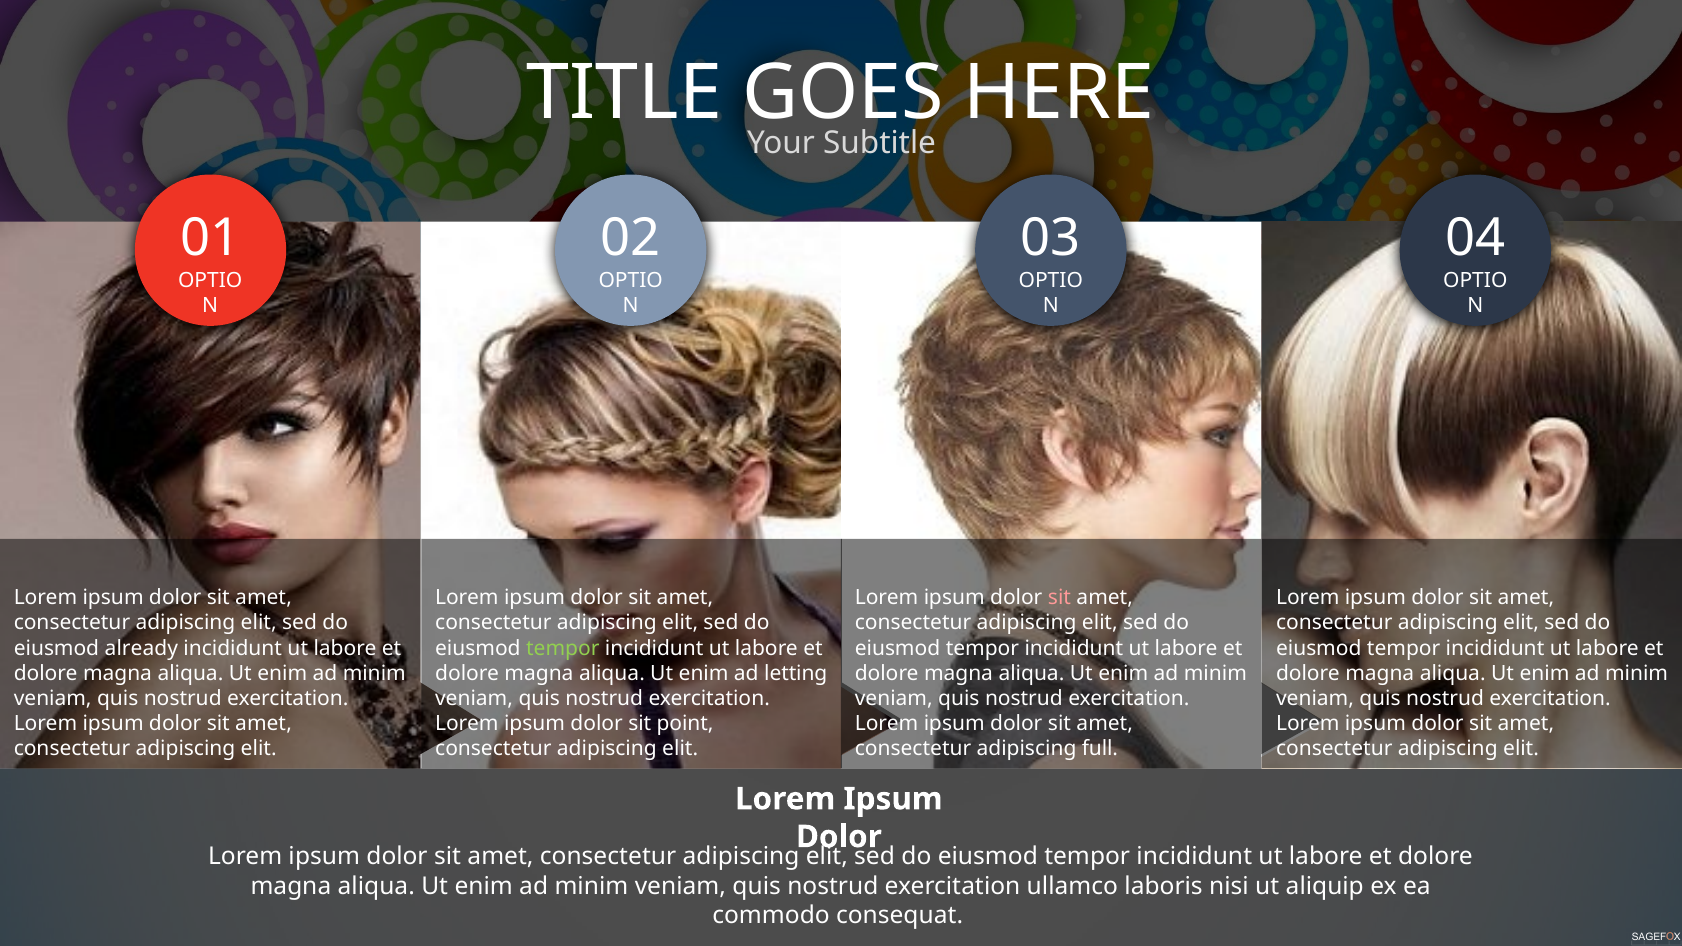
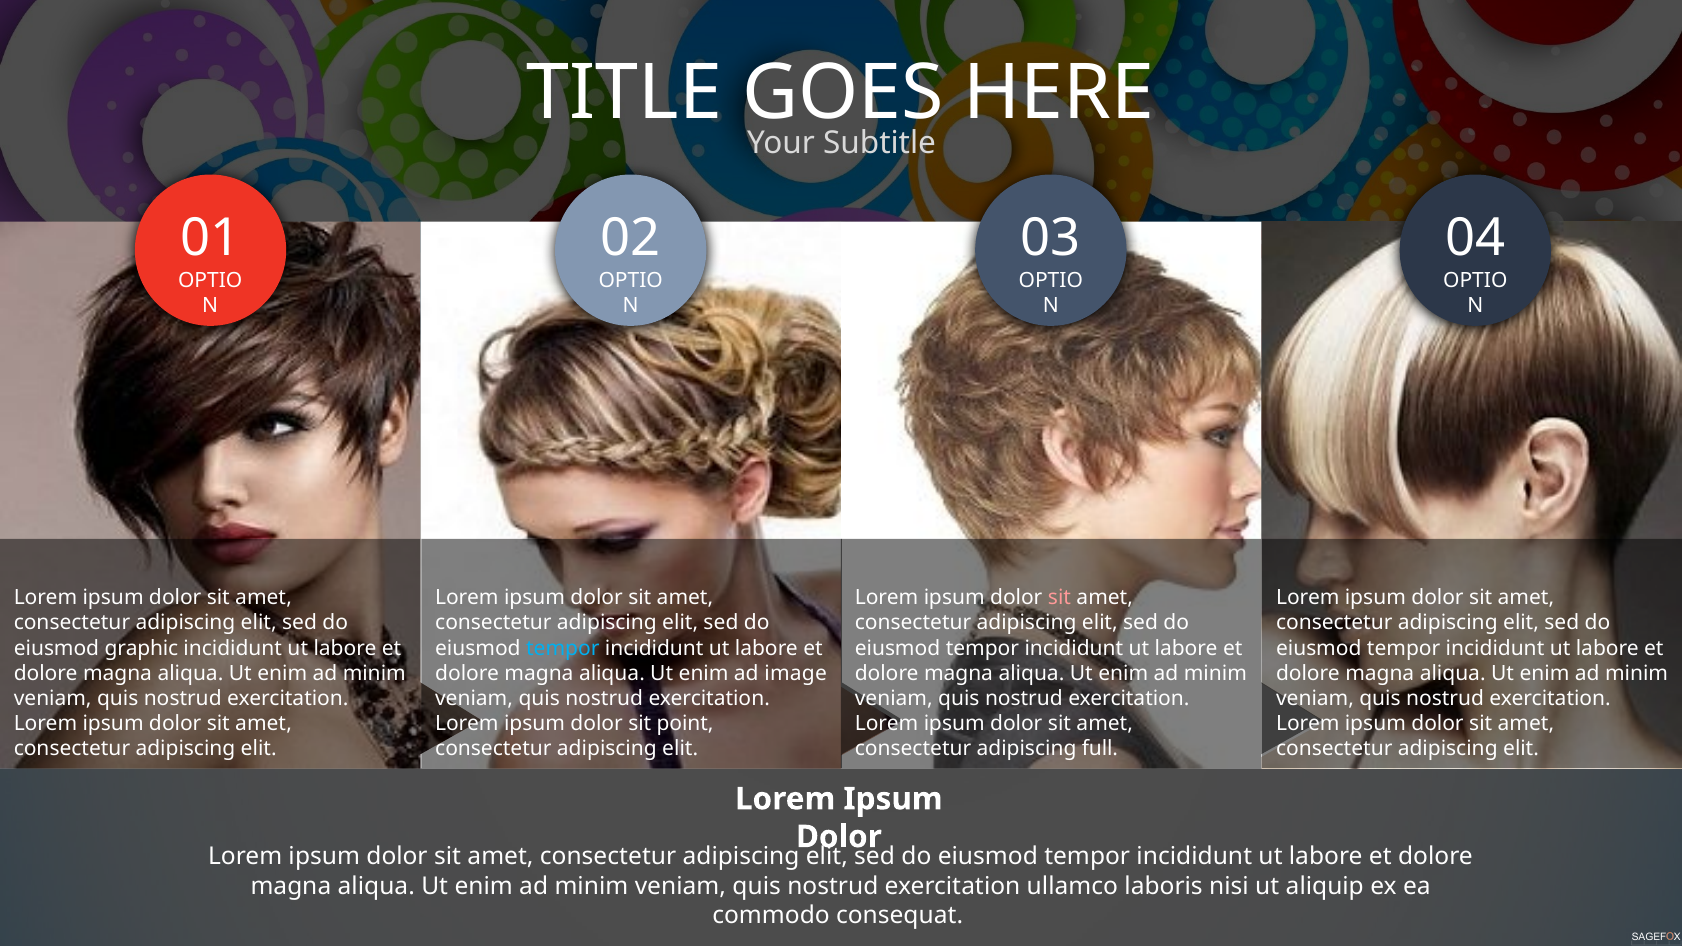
already: already -> graphic
tempor at (563, 648) colour: light green -> light blue
letting: letting -> image
